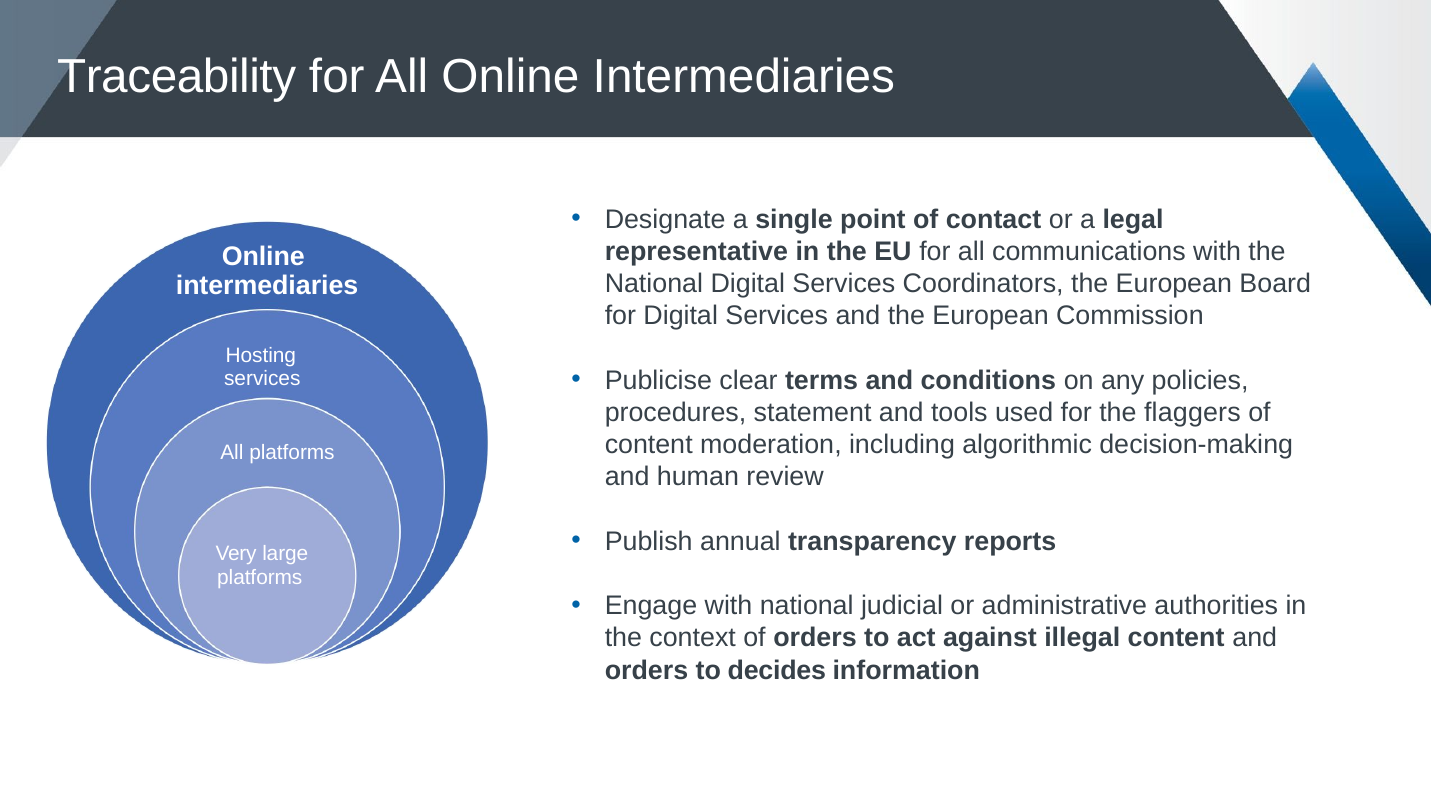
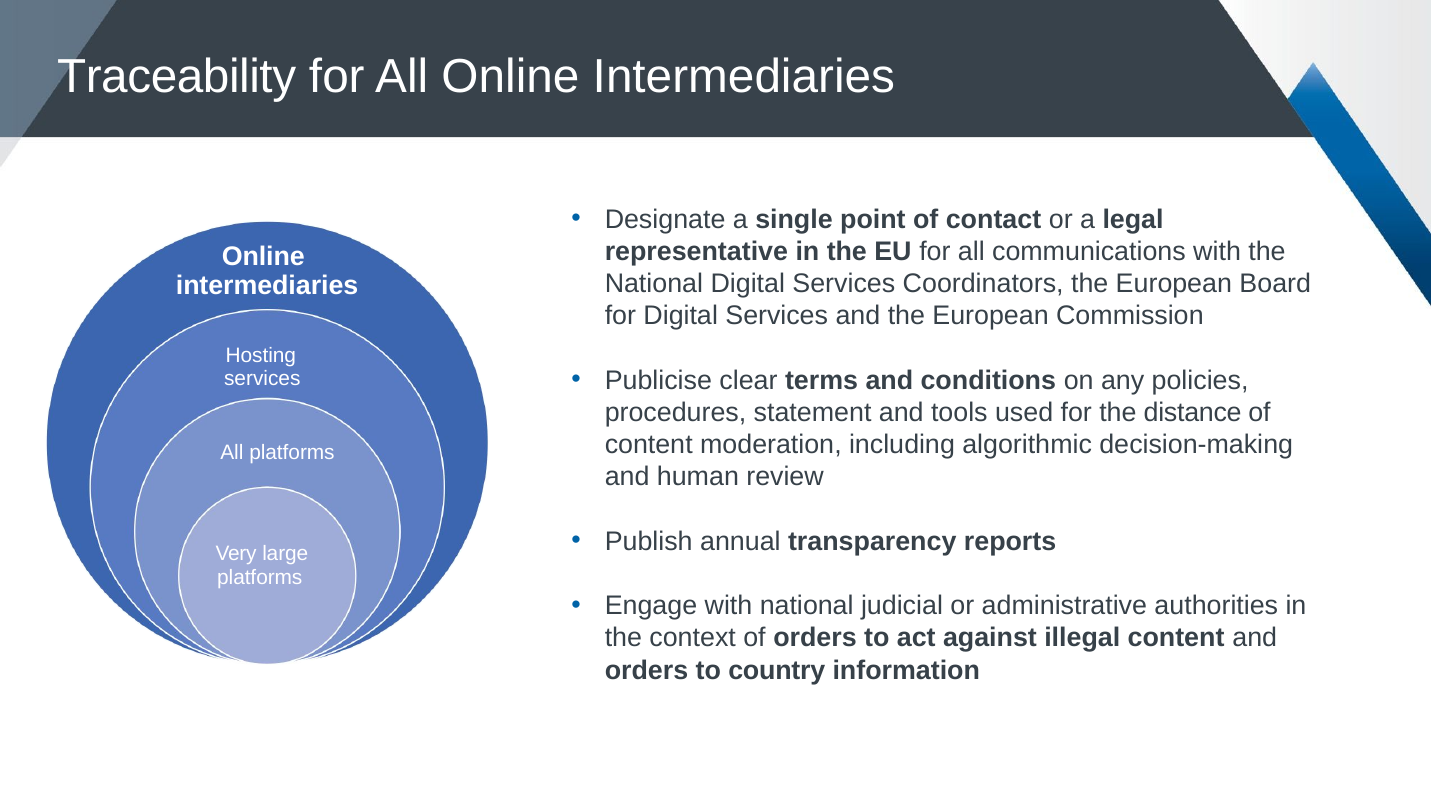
flaggers: flaggers -> distance
decides: decides -> country
